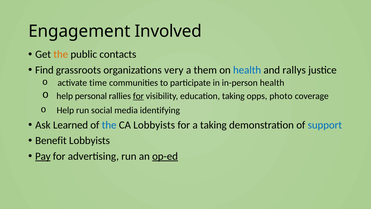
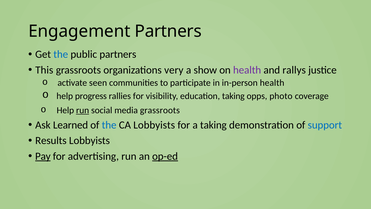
Engagement Involved: Involved -> Partners
the at (61, 54) colour: orange -> blue
public contacts: contacts -> partners
Find: Find -> This
them: them -> show
health at (247, 70) colour: blue -> purple
time: time -> seen
personal: personal -> progress
for at (138, 96) underline: present -> none
run at (83, 110) underline: none -> present
media identifying: identifying -> grassroots
Benefit: Benefit -> Results
